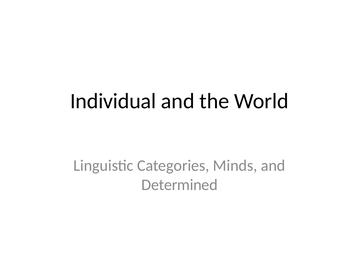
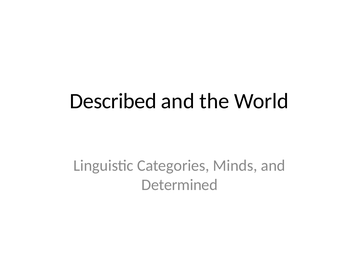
Individual: Individual -> Described
